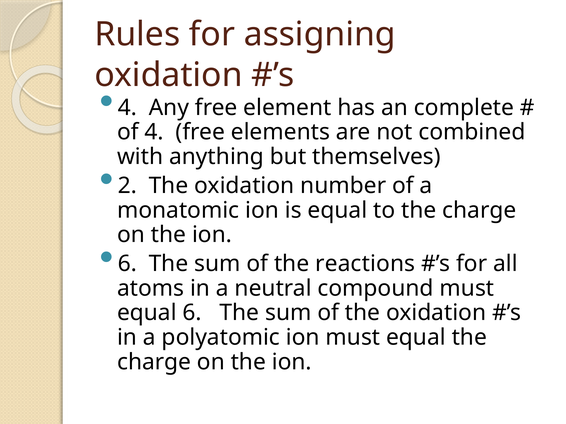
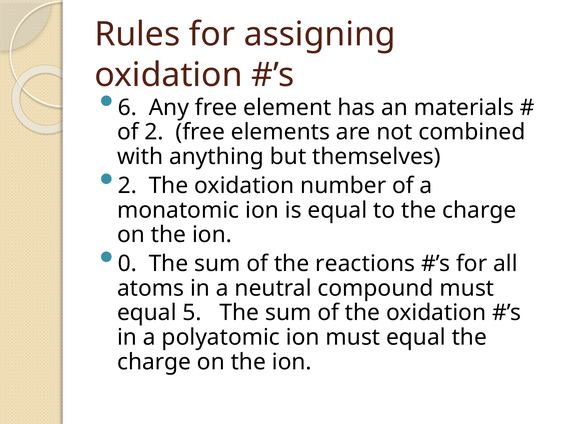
4 at (127, 108): 4 -> 6
complete: complete -> materials
of 4: 4 -> 2
6 at (127, 264): 6 -> 0
equal 6: 6 -> 5
